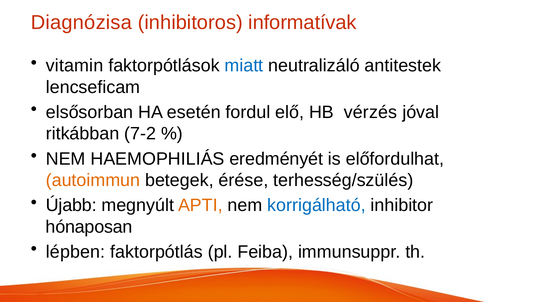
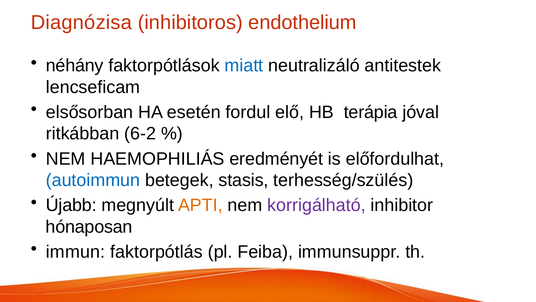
informatívak: informatívak -> endothelium
vitamin: vitamin -> néhány
vérzés: vérzés -> terápia
7-2: 7-2 -> 6-2
autoimmun colour: orange -> blue
érése: érése -> stasis
korrigálható colour: blue -> purple
lépben: lépben -> immun
